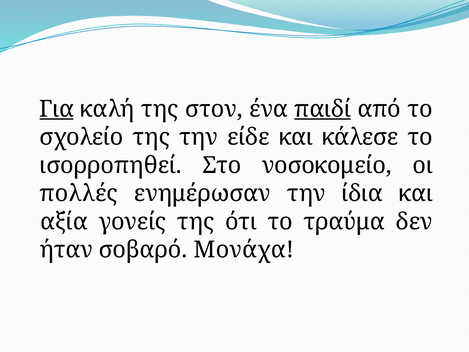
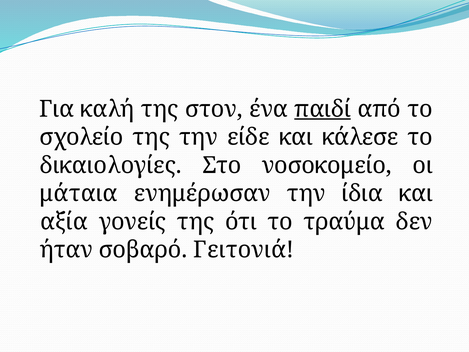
Για underline: present -> none
ισορροπηθεί: ισορροπηθεί -> δικαιολογίες
πολλές: πολλές -> μάταια
Μονάχα: Μονάχα -> Γειτονιά
